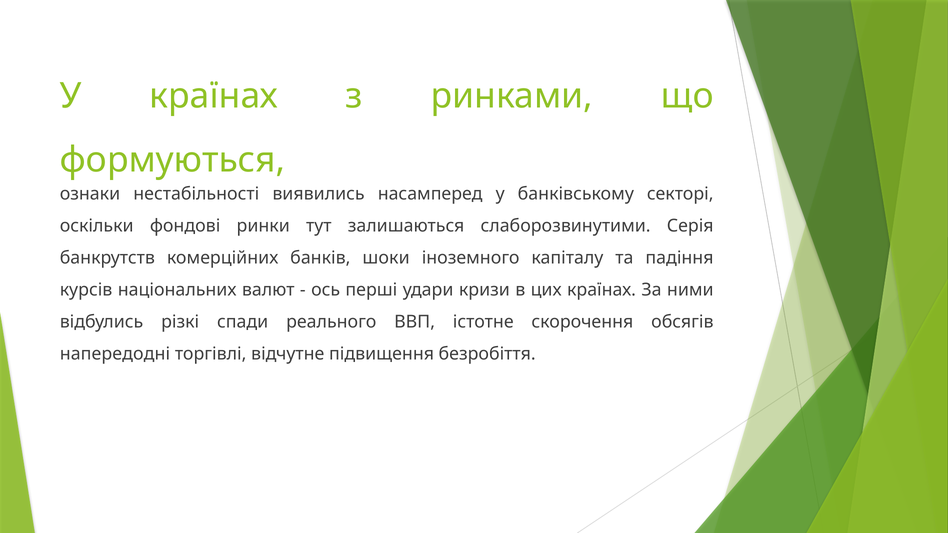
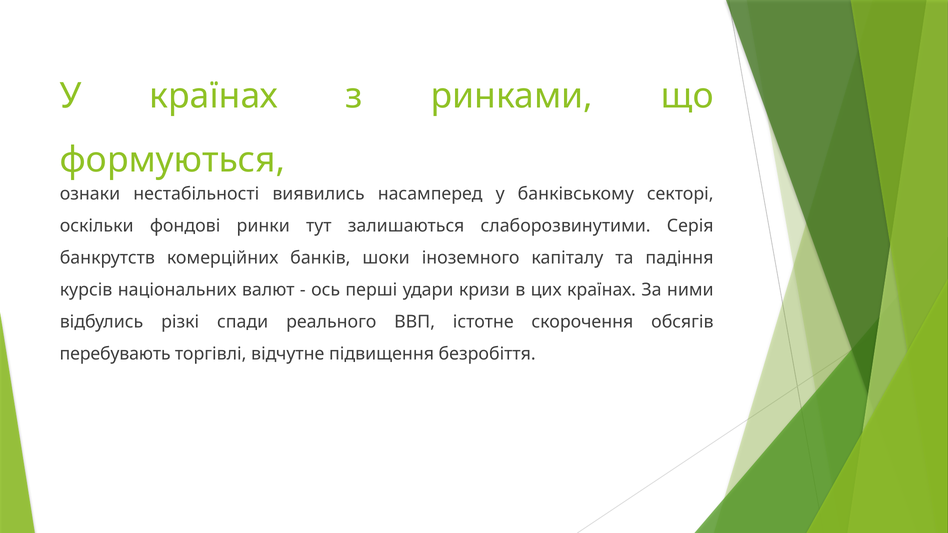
напередодні: напередодні -> перебувають
